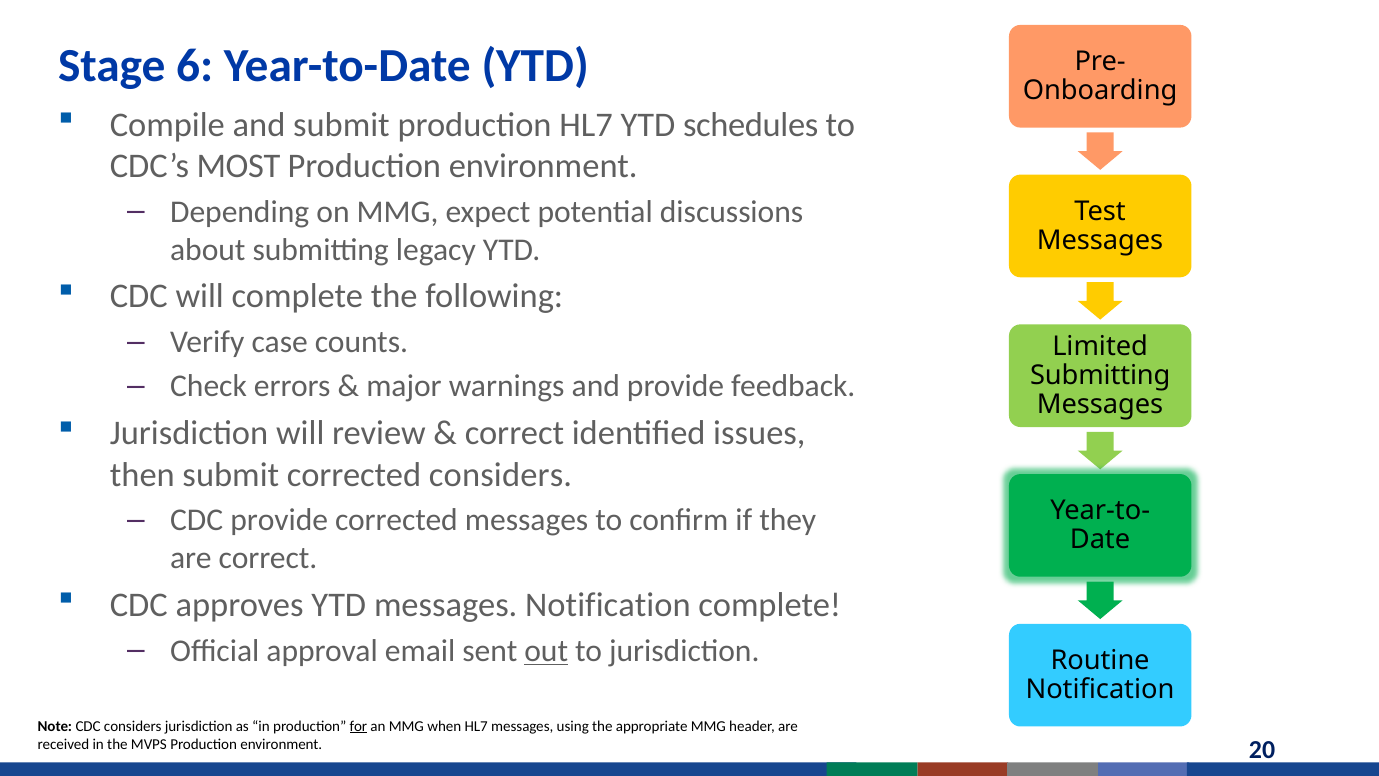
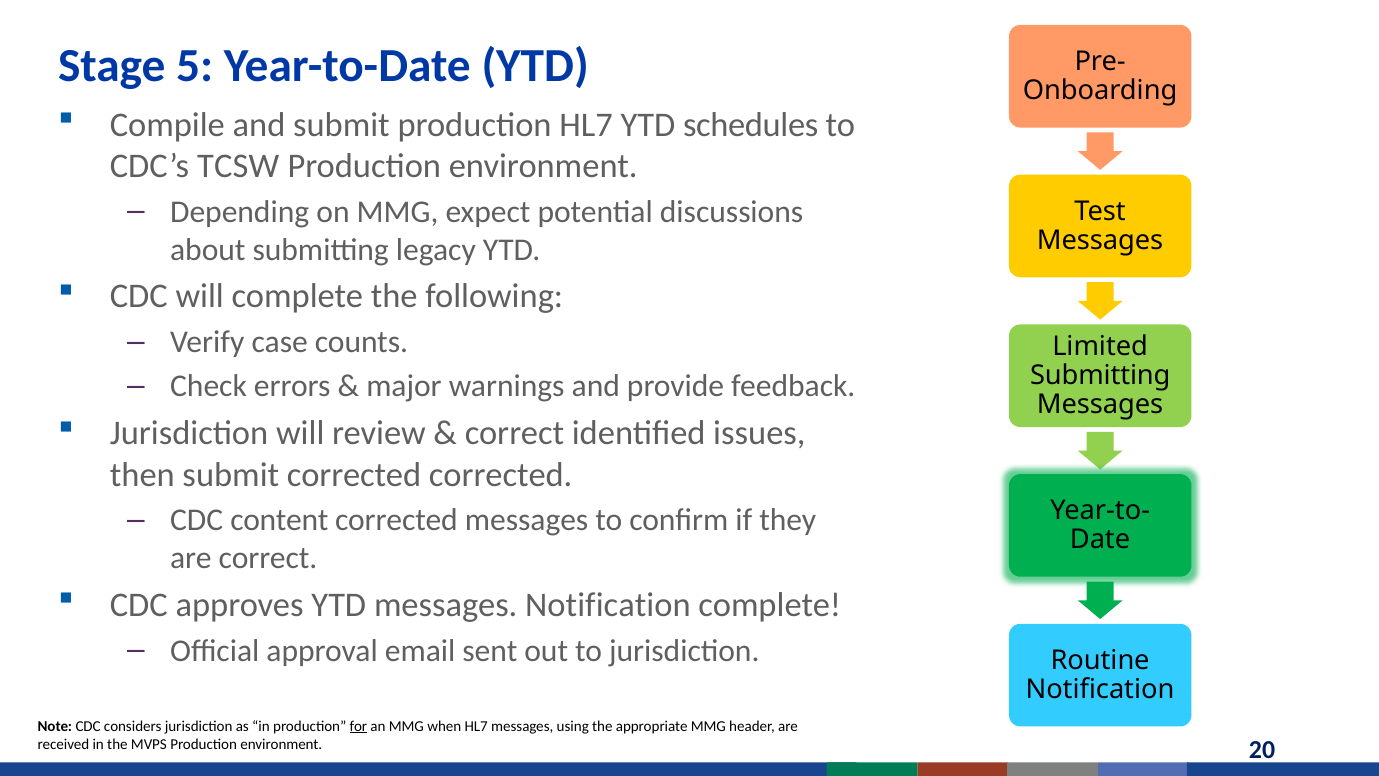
6: 6 -> 5
MOST: MOST -> TCSW
corrected considers: considers -> corrected
CDC provide: provide -> content
out underline: present -> none
